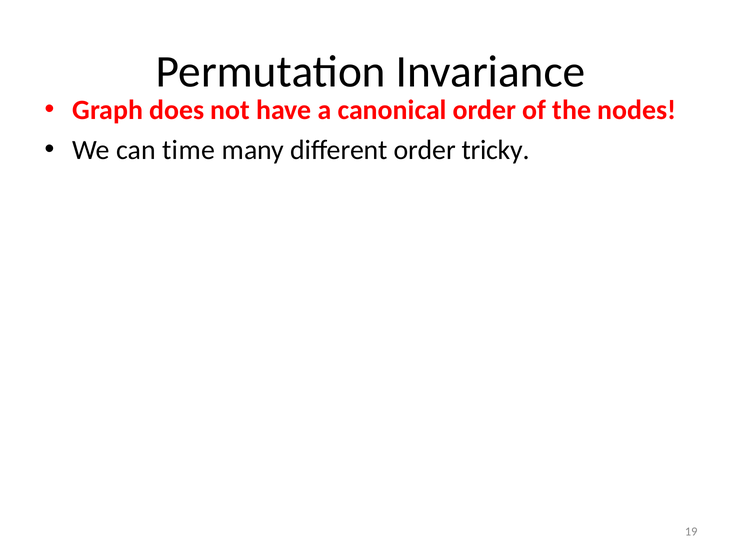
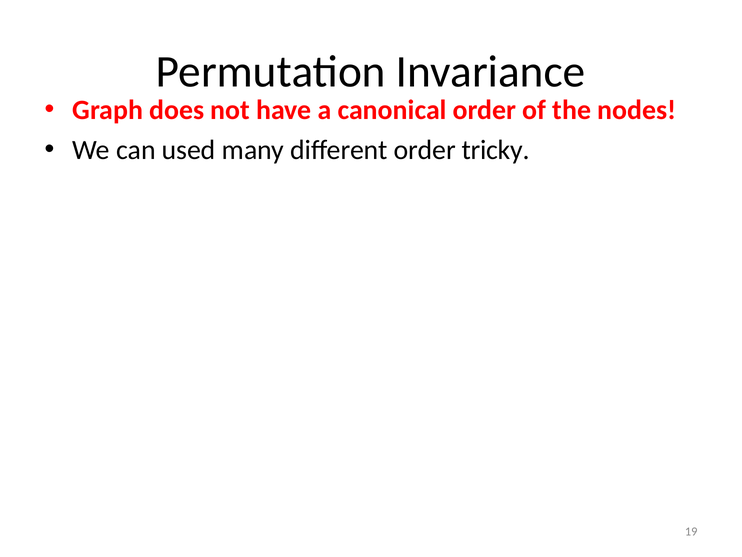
time: time -> used
